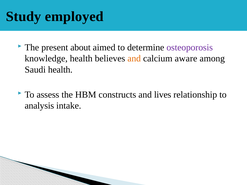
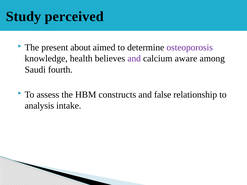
employed: employed -> perceived
and at (134, 59) colour: orange -> purple
Saudi health: health -> fourth
lives: lives -> false
